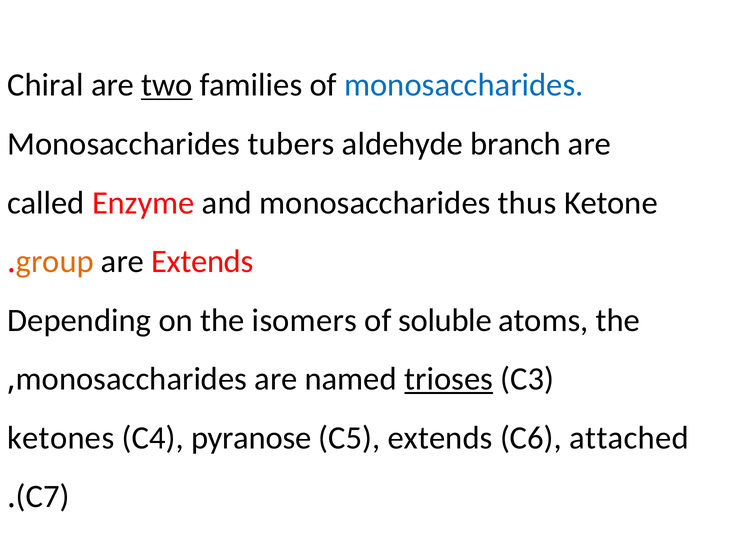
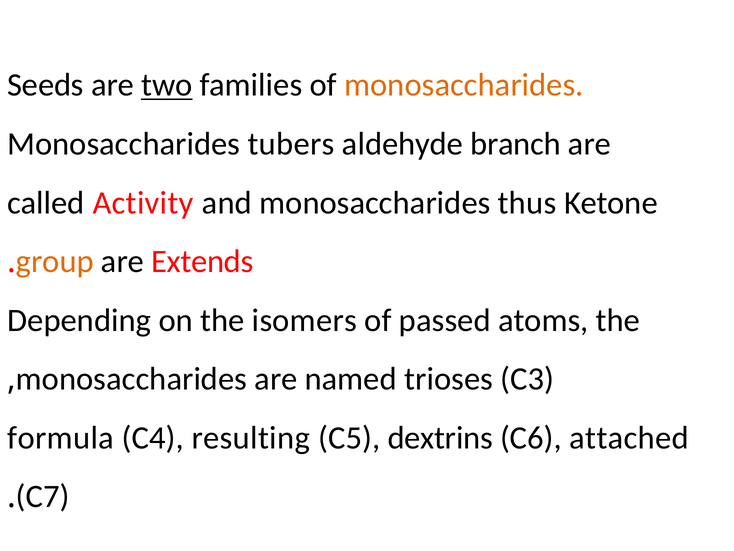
Chiral: Chiral -> Seeds
monosaccharides at (464, 85) colour: blue -> orange
Enzyme: Enzyme -> Activity
soluble: soluble -> passed
trioses underline: present -> none
ketones: ketones -> formula
pyranose: pyranose -> resulting
C5 extends: extends -> dextrins
